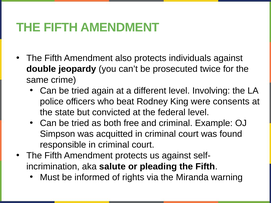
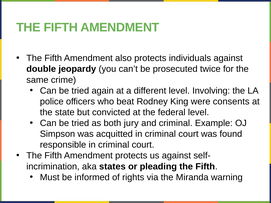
free: free -> jury
salute: salute -> states
